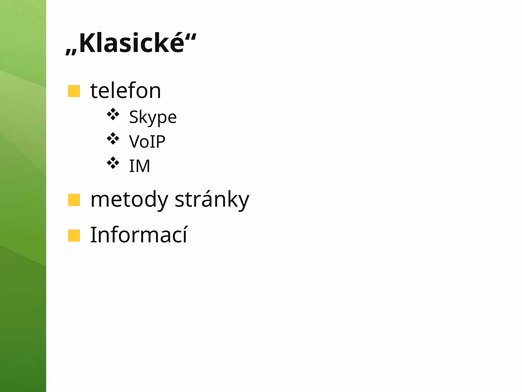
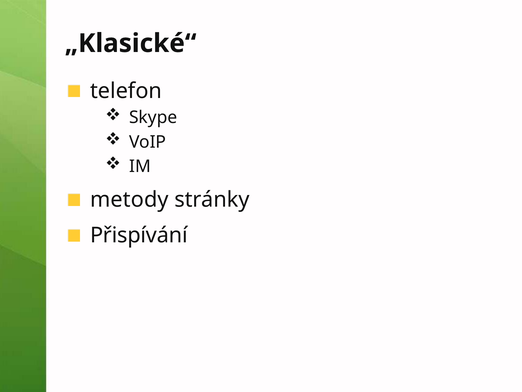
Informací: Informací -> Přispívání
